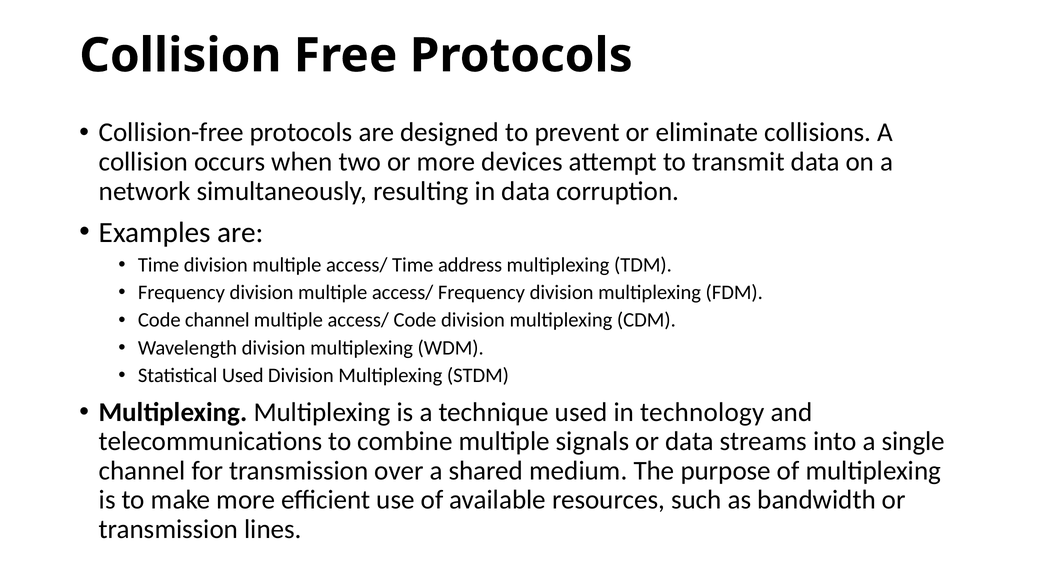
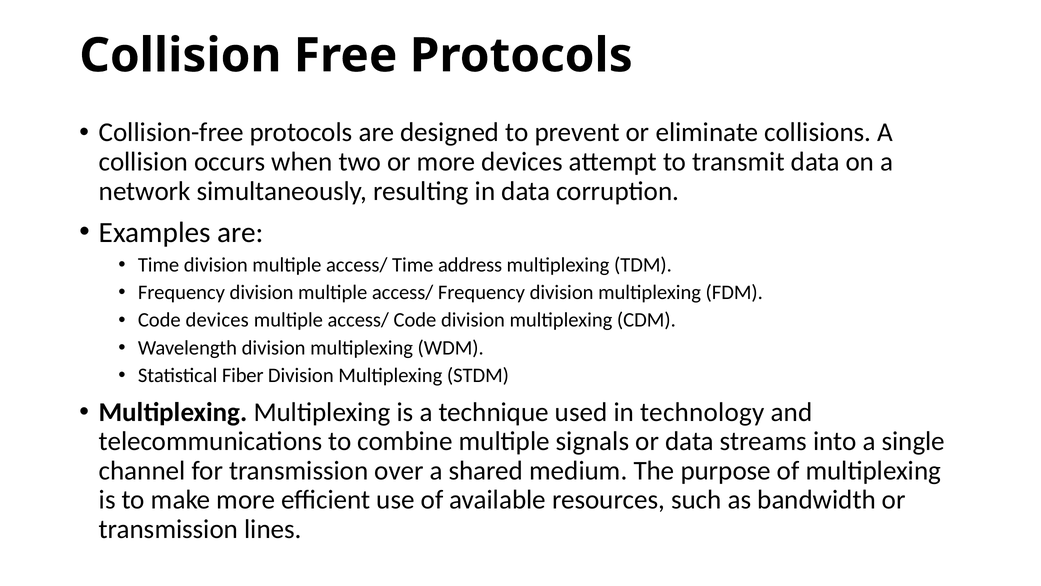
Code channel: channel -> devices
Statistical Used: Used -> Fiber
